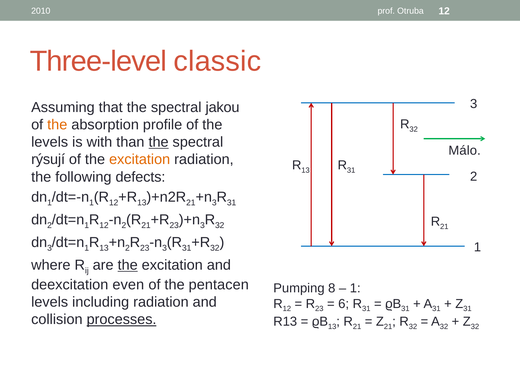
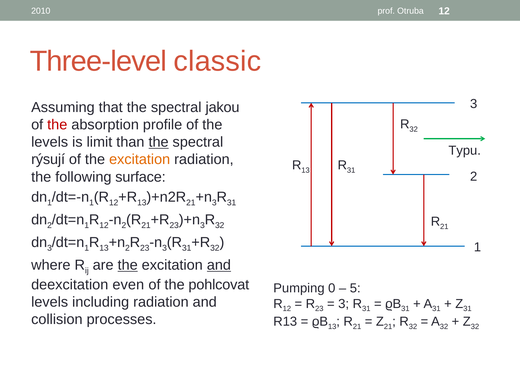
the at (57, 125) colour: orange -> red
with: with -> limit
Málo: Málo -> Typu
defects: defects -> surface
and at (219, 265) underline: none -> present
pentacen: pentacen -> pohlcovat
8: 8 -> 0
1 at (355, 288): 1 -> 5
6 at (344, 304): 6 -> 3
processes underline: present -> none
